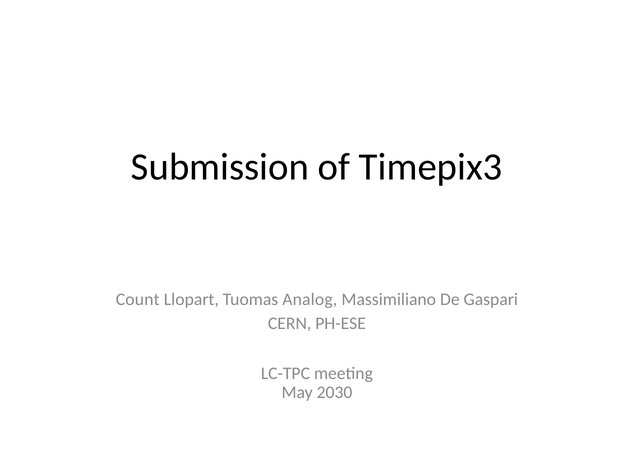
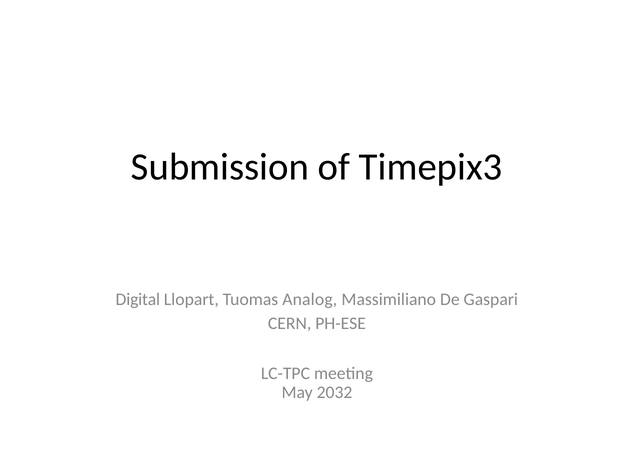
Count: Count -> Digital
2030: 2030 -> 2032
